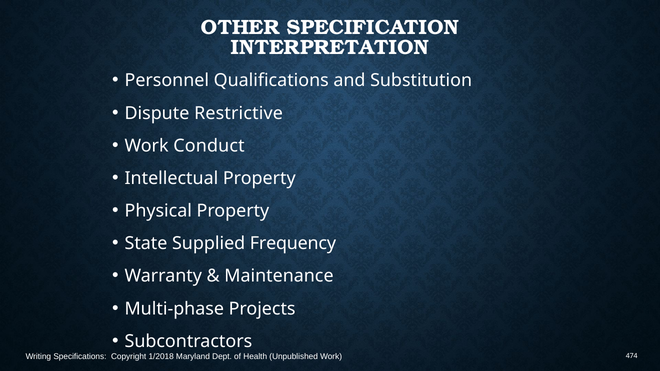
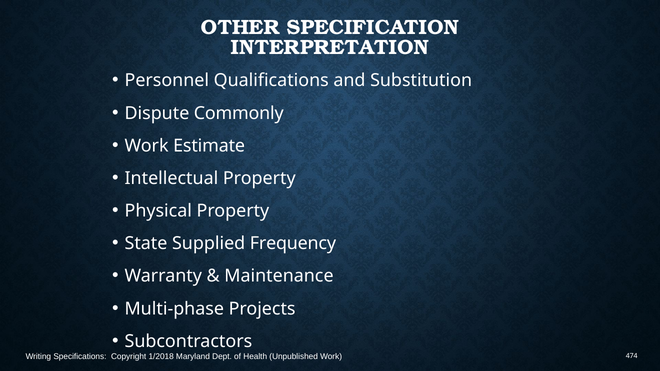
Restrictive: Restrictive -> Commonly
Conduct: Conduct -> Estimate
